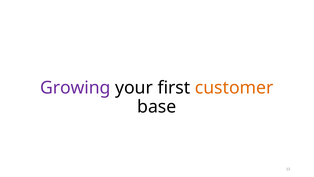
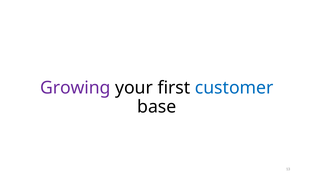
customer colour: orange -> blue
